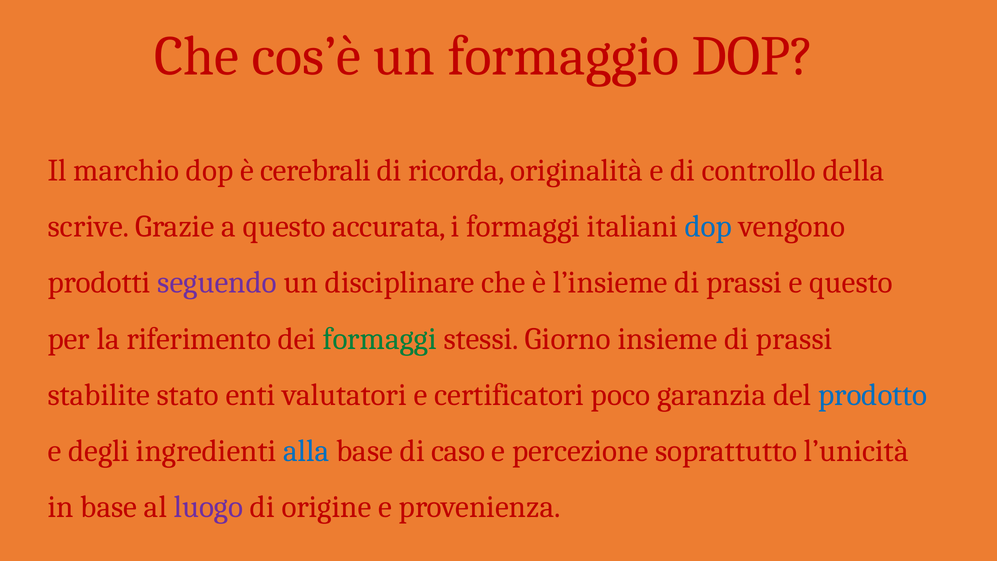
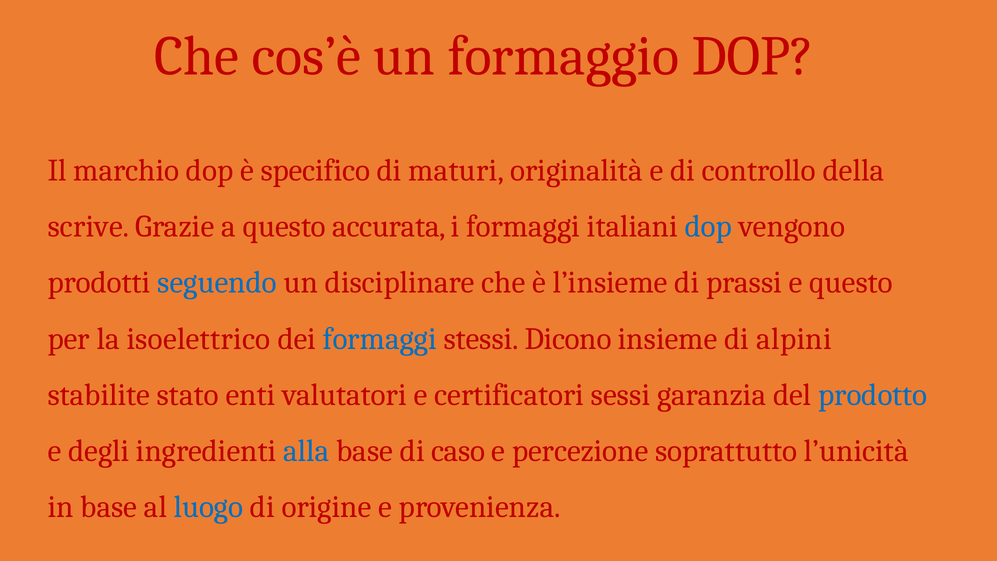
cerebrali: cerebrali -> specifico
ricorda: ricorda -> maturi
seguendo colour: purple -> blue
riferimento: riferimento -> isoelettrico
formaggi at (380, 339) colour: green -> blue
Giorno: Giorno -> Dicono
insieme di prassi: prassi -> alpini
poco: poco -> sessi
luogo colour: purple -> blue
